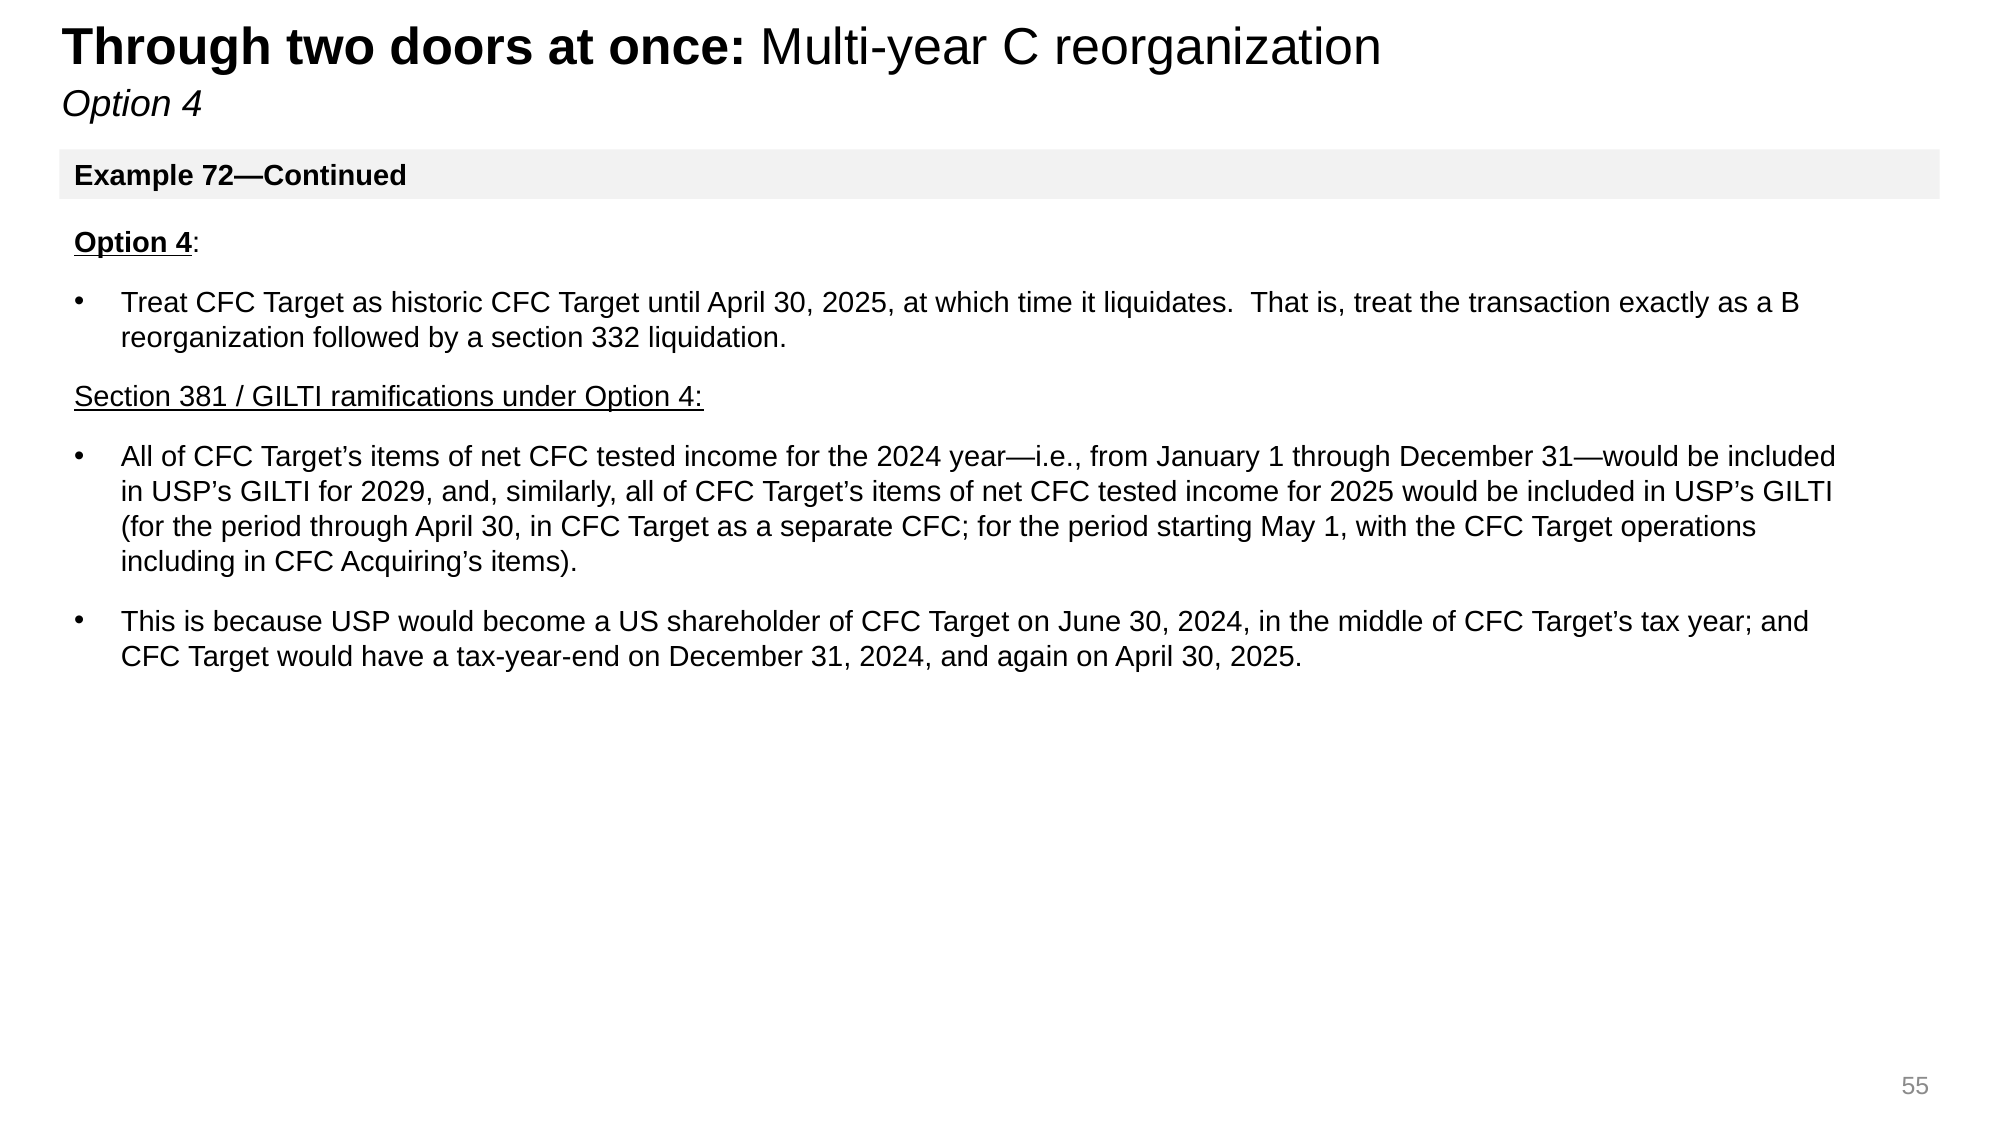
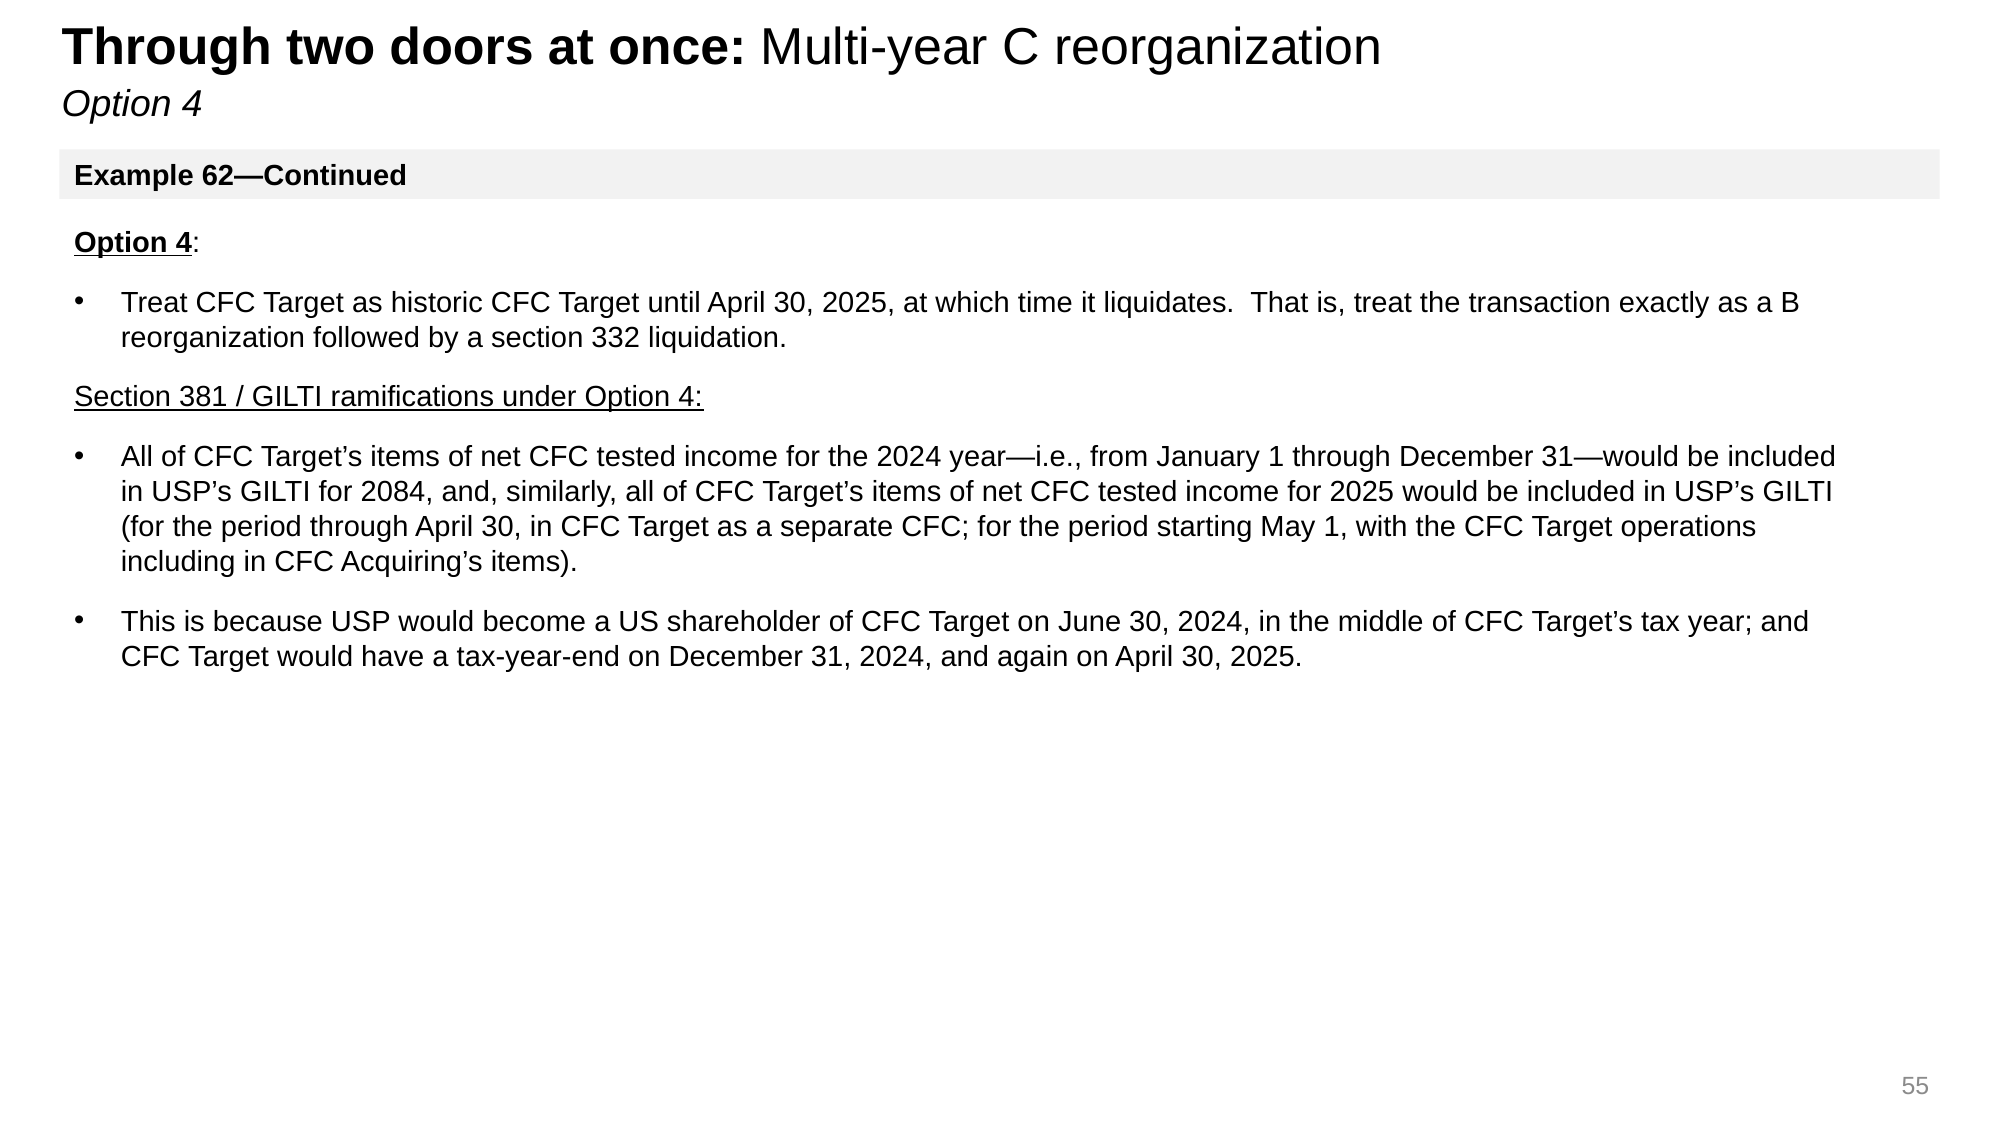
72—Continued: 72—Continued -> 62—Continued
2029: 2029 -> 2084
